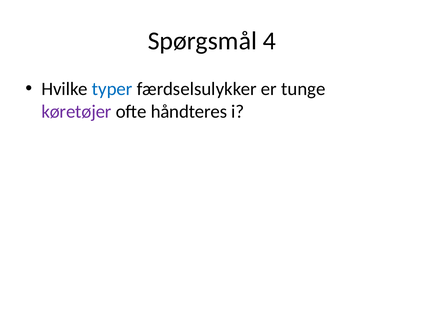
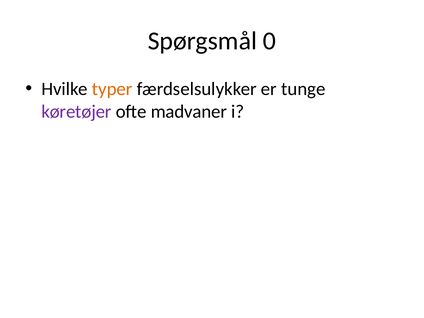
4: 4 -> 0
typer colour: blue -> orange
håndteres: håndteres -> madvaner
